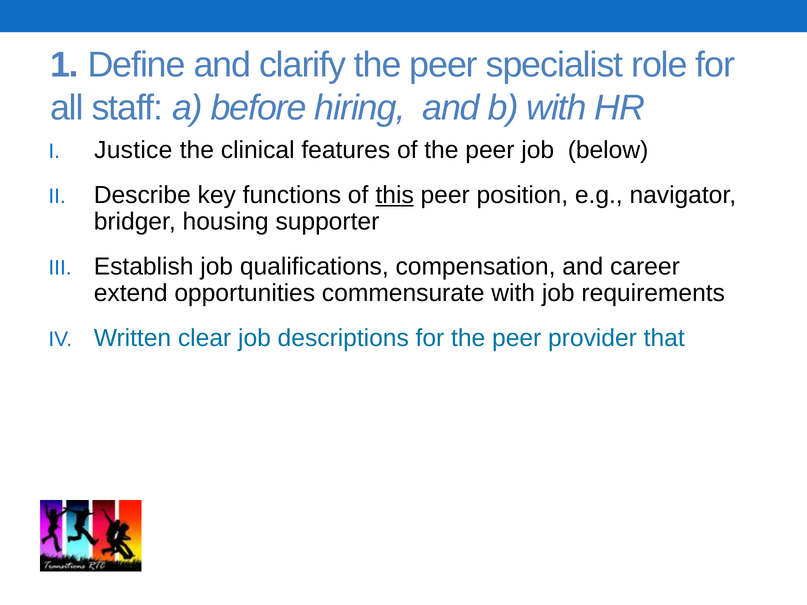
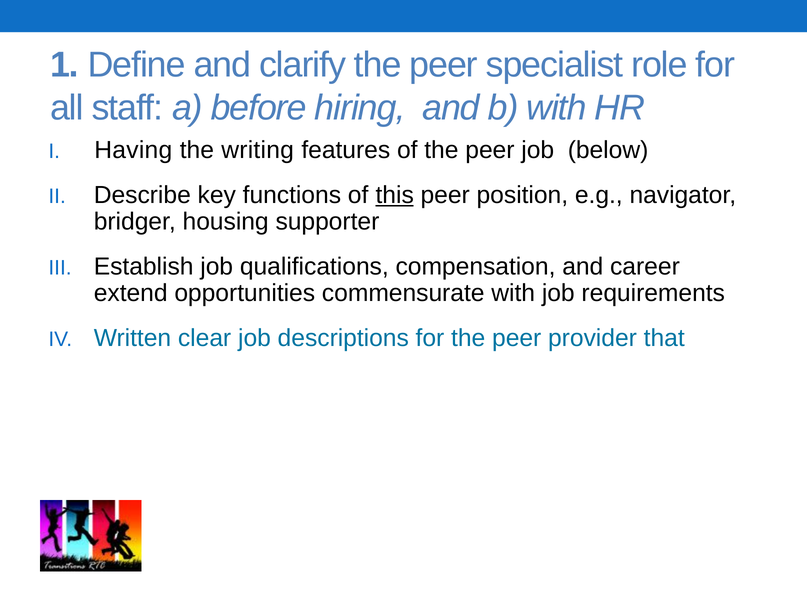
Justice: Justice -> Having
clinical: clinical -> writing
